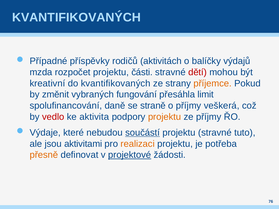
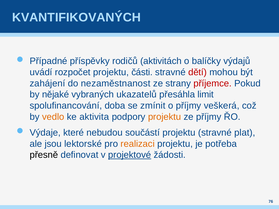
mzda: mzda -> uvádí
kreativní: kreativní -> zahájení
do kvantifikovaných: kvantifikovaných -> nezaměstnanost
příjemce colour: orange -> red
změnit: změnit -> nějaké
fungování: fungování -> ukazatelů
daně: daně -> doba
straně: straně -> zmínit
vedlo colour: red -> orange
součástí underline: present -> none
tuto: tuto -> plat
aktivitami: aktivitami -> lektorské
přesně colour: orange -> black
